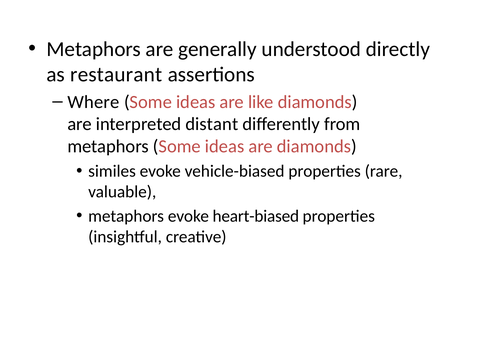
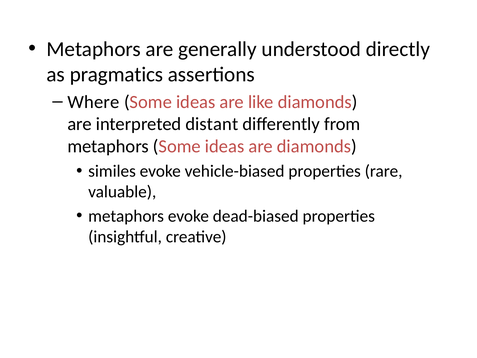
restaurant: restaurant -> pragmatics
heart-biased: heart-biased -> dead-biased
